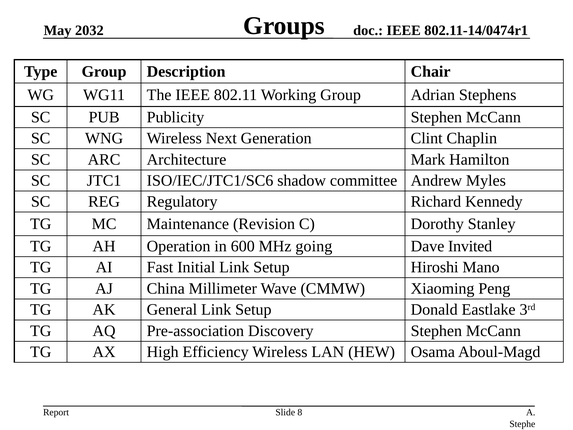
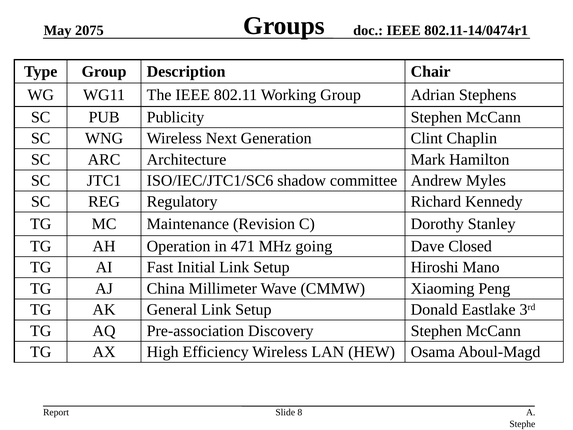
2032: 2032 -> 2075
600: 600 -> 471
Invited: Invited -> Closed
